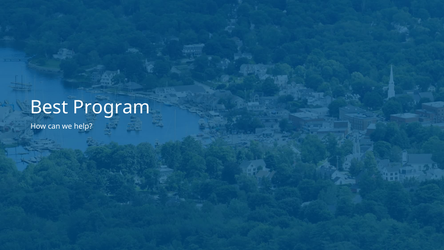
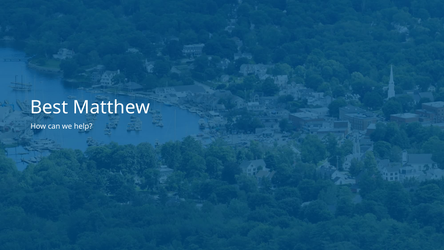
Program: Program -> Matthew
